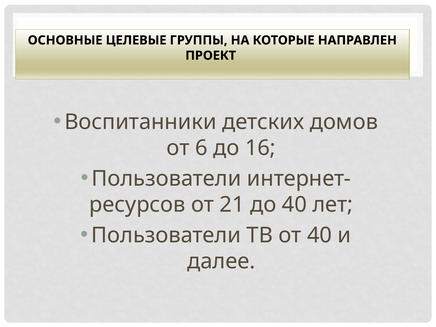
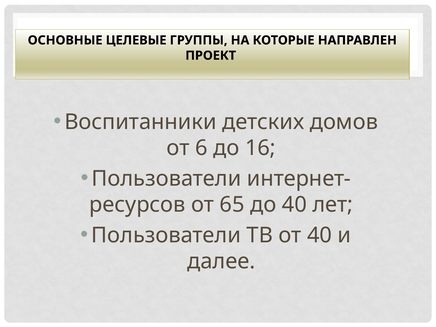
21: 21 -> 65
